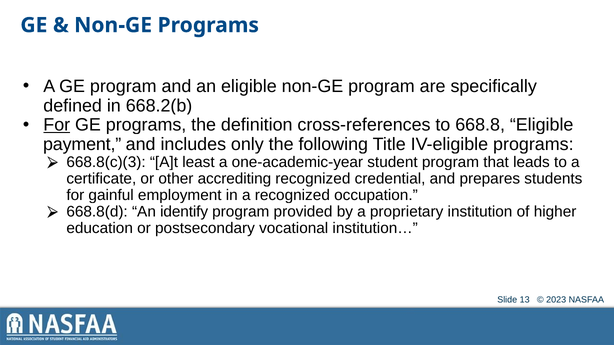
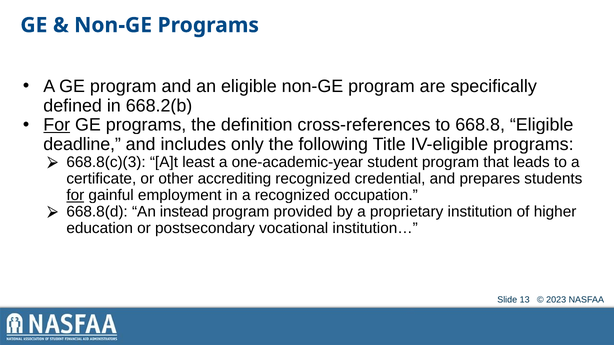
payment: payment -> deadline
for at (75, 196) underline: none -> present
identify: identify -> instead
